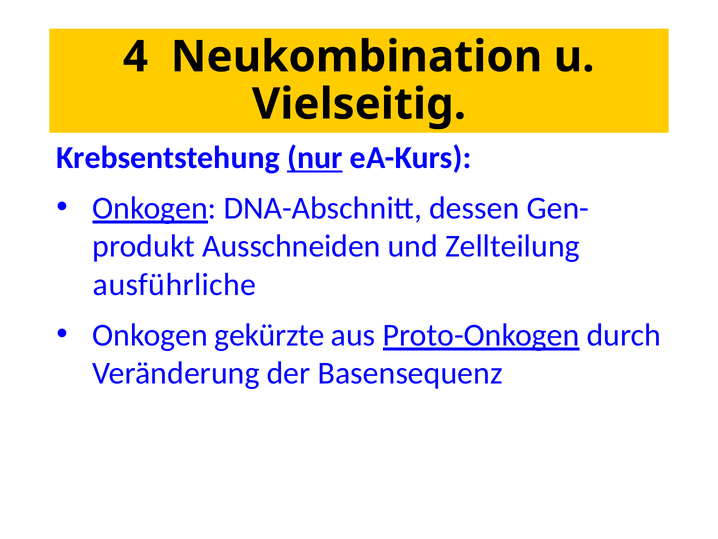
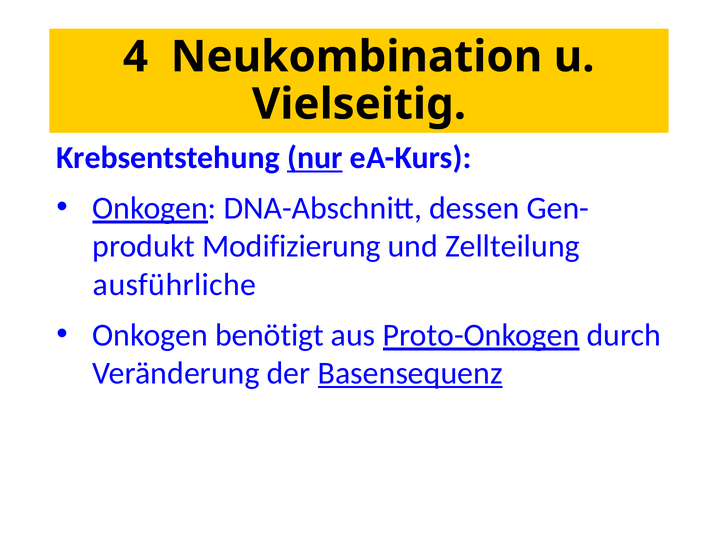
Ausschneiden: Ausschneiden -> Modifizierung
gekürzte: gekürzte -> benötigt
Basensequenz underline: none -> present
